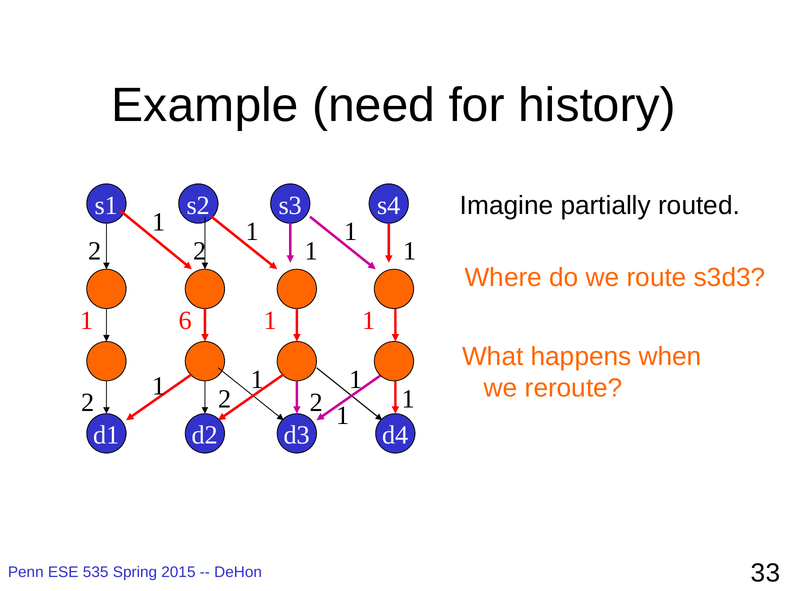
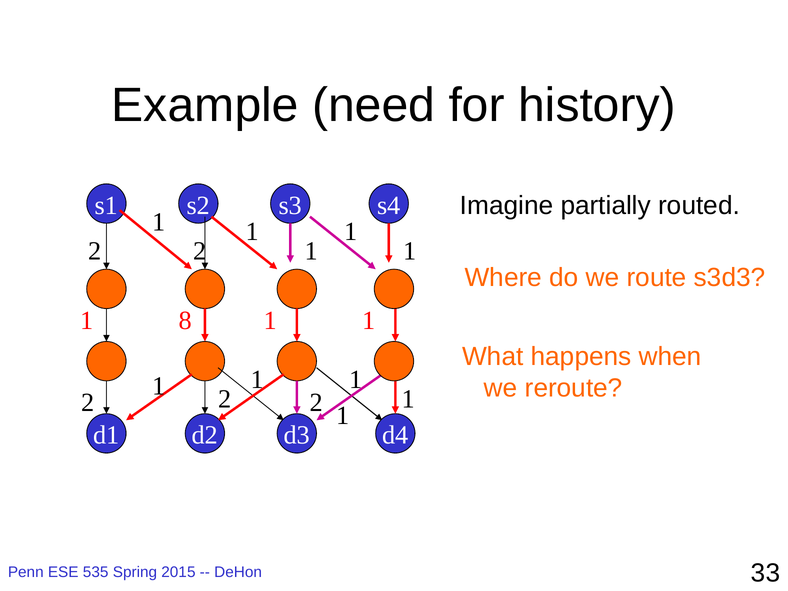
6: 6 -> 8
